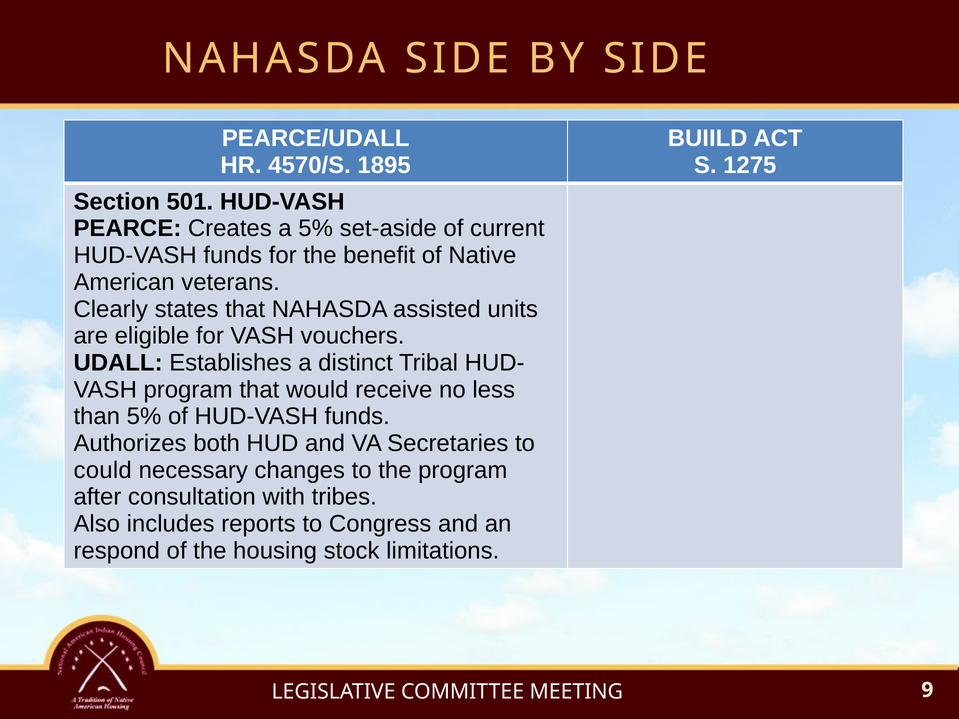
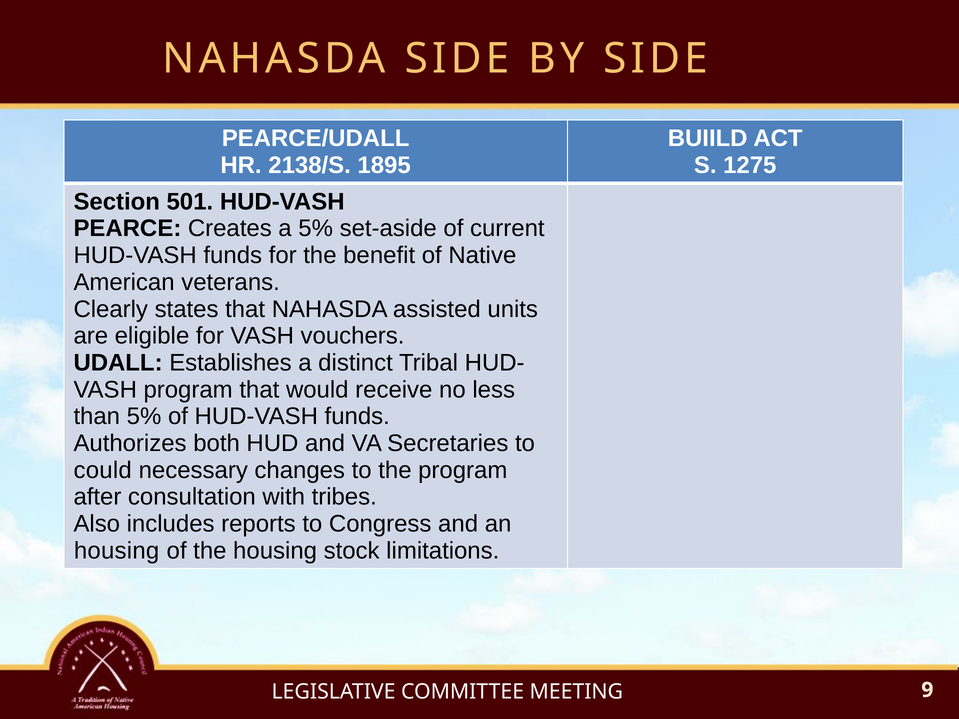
4570/S: 4570/S -> 2138/S
respond at (117, 551): respond -> housing
